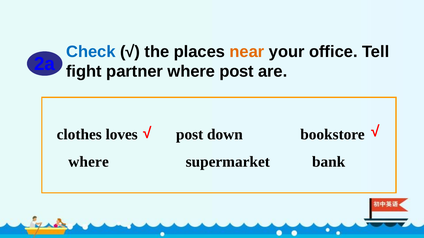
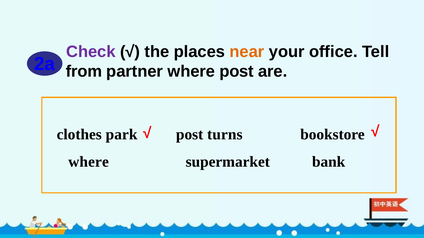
Check colour: blue -> purple
fight: fight -> from
loves: loves -> park
down: down -> turns
